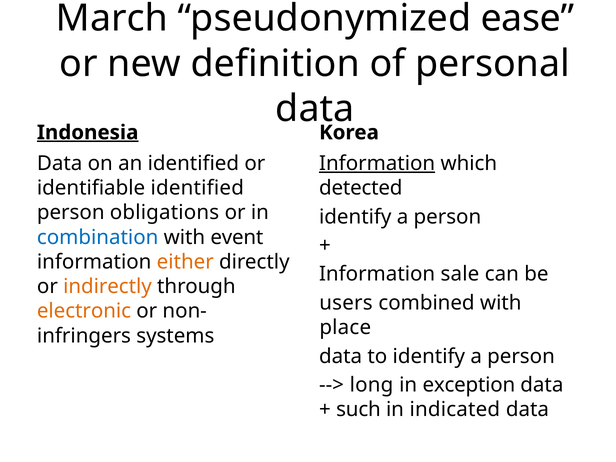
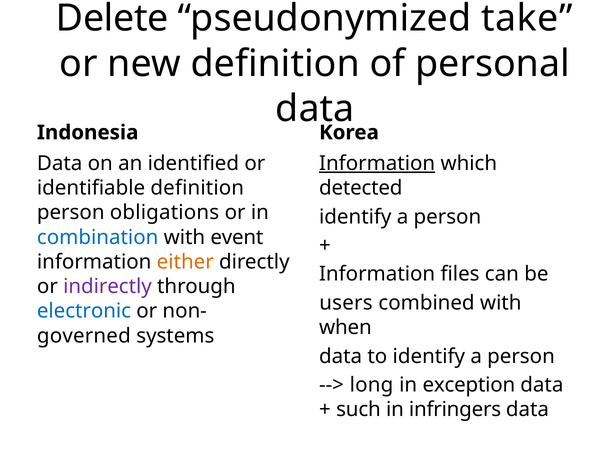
March: March -> Delete
ease: ease -> take
Indonesia underline: present -> none
identifiable identified: identified -> definition
sale: sale -> files
indirectly colour: orange -> purple
electronic colour: orange -> blue
place: place -> when
infringers: infringers -> governed
indicated: indicated -> infringers
